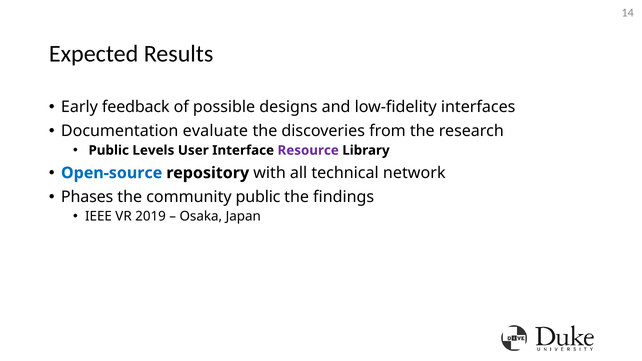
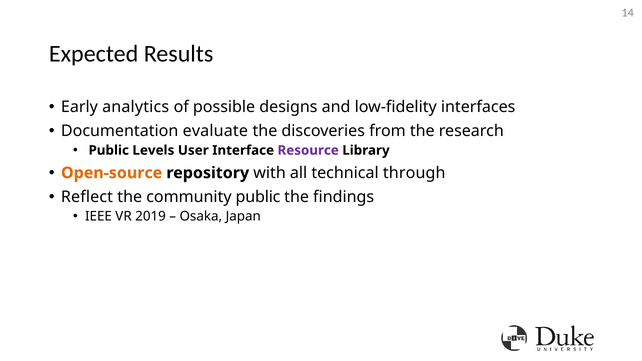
feedback: feedback -> analytics
Open-source colour: blue -> orange
network: network -> through
Phases: Phases -> Reflect
